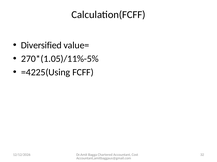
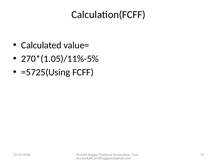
Diversified: Diversified -> Calculated
=4225(Using: =4225(Using -> =5725(Using
